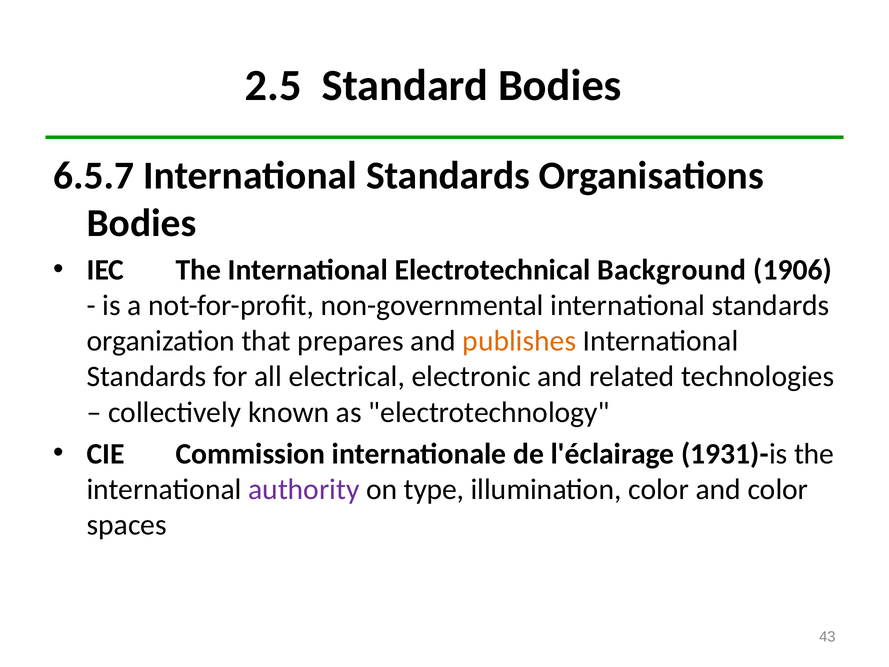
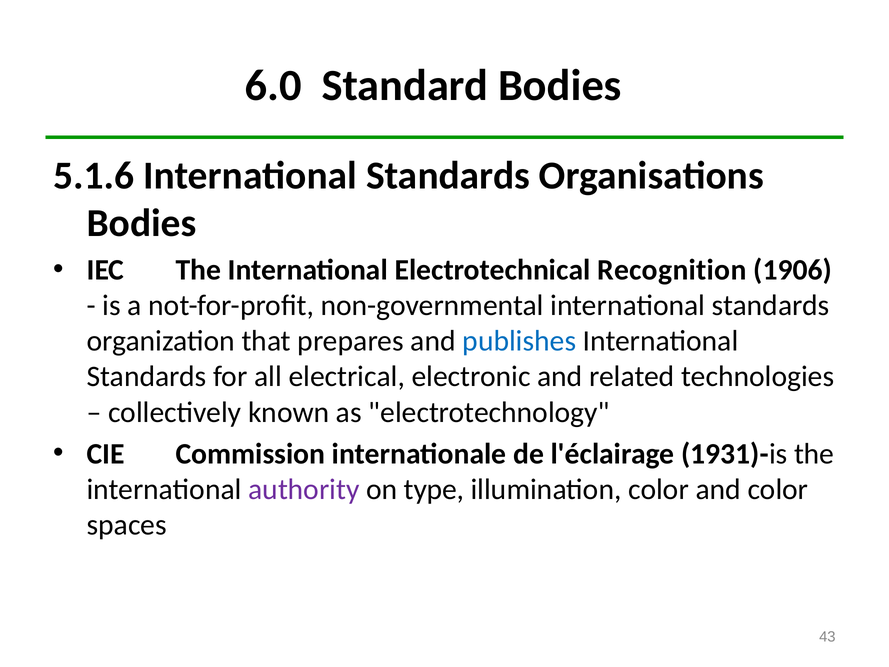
2.5: 2.5 -> 6.0
6.5.7: 6.5.7 -> 5.1.6
Background: Background -> Recognition
publishes colour: orange -> blue
